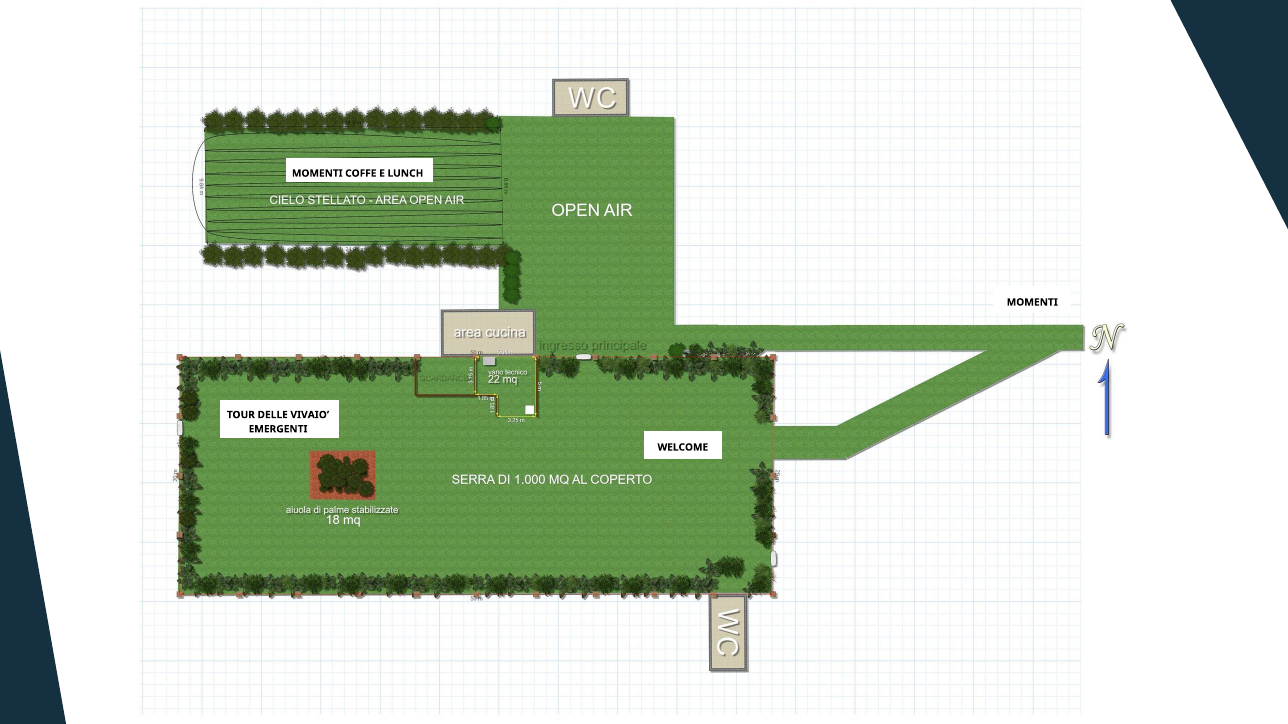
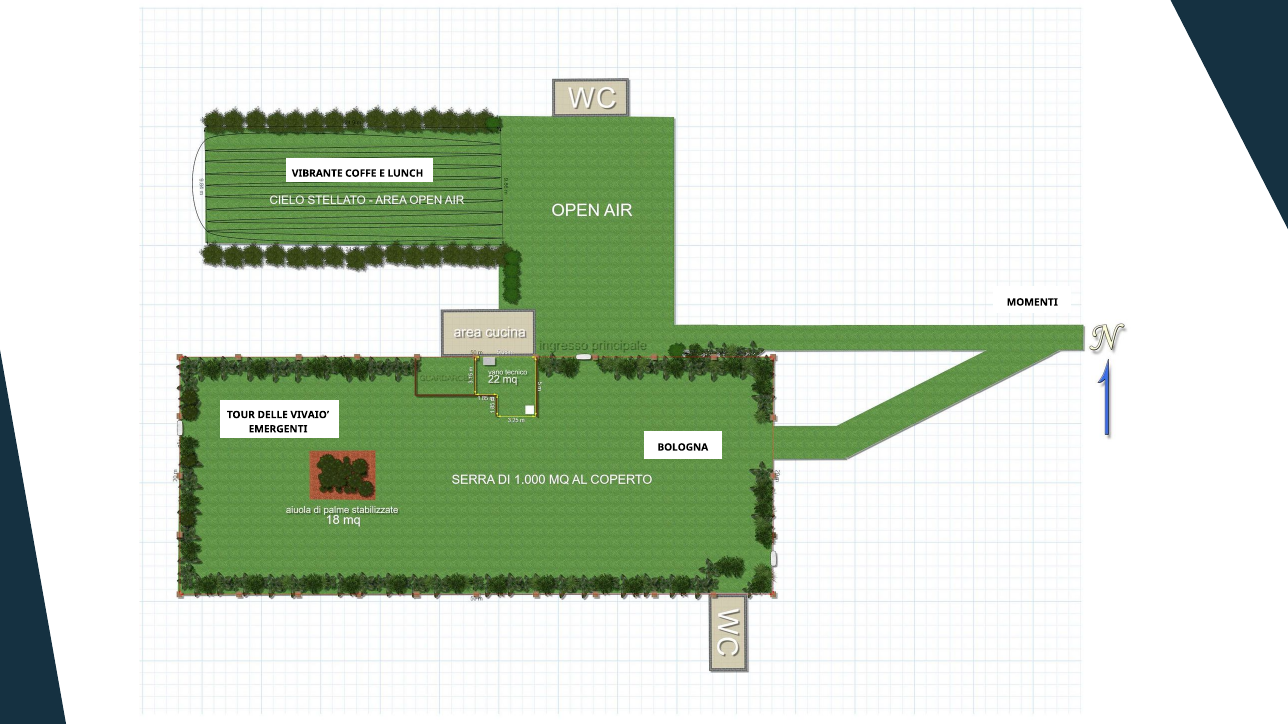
MOMENTI at (317, 173): MOMENTI -> VIBRANTE
WELCOME: WELCOME -> BOLOGNA
